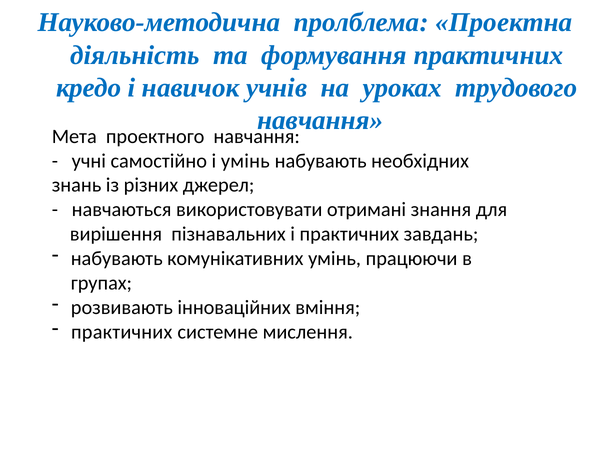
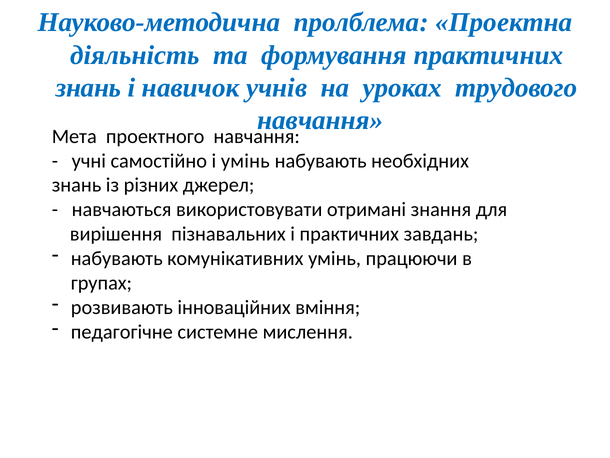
кредо at (89, 88): кредо -> знань
практичних at (122, 331): практичних -> педагогічне
